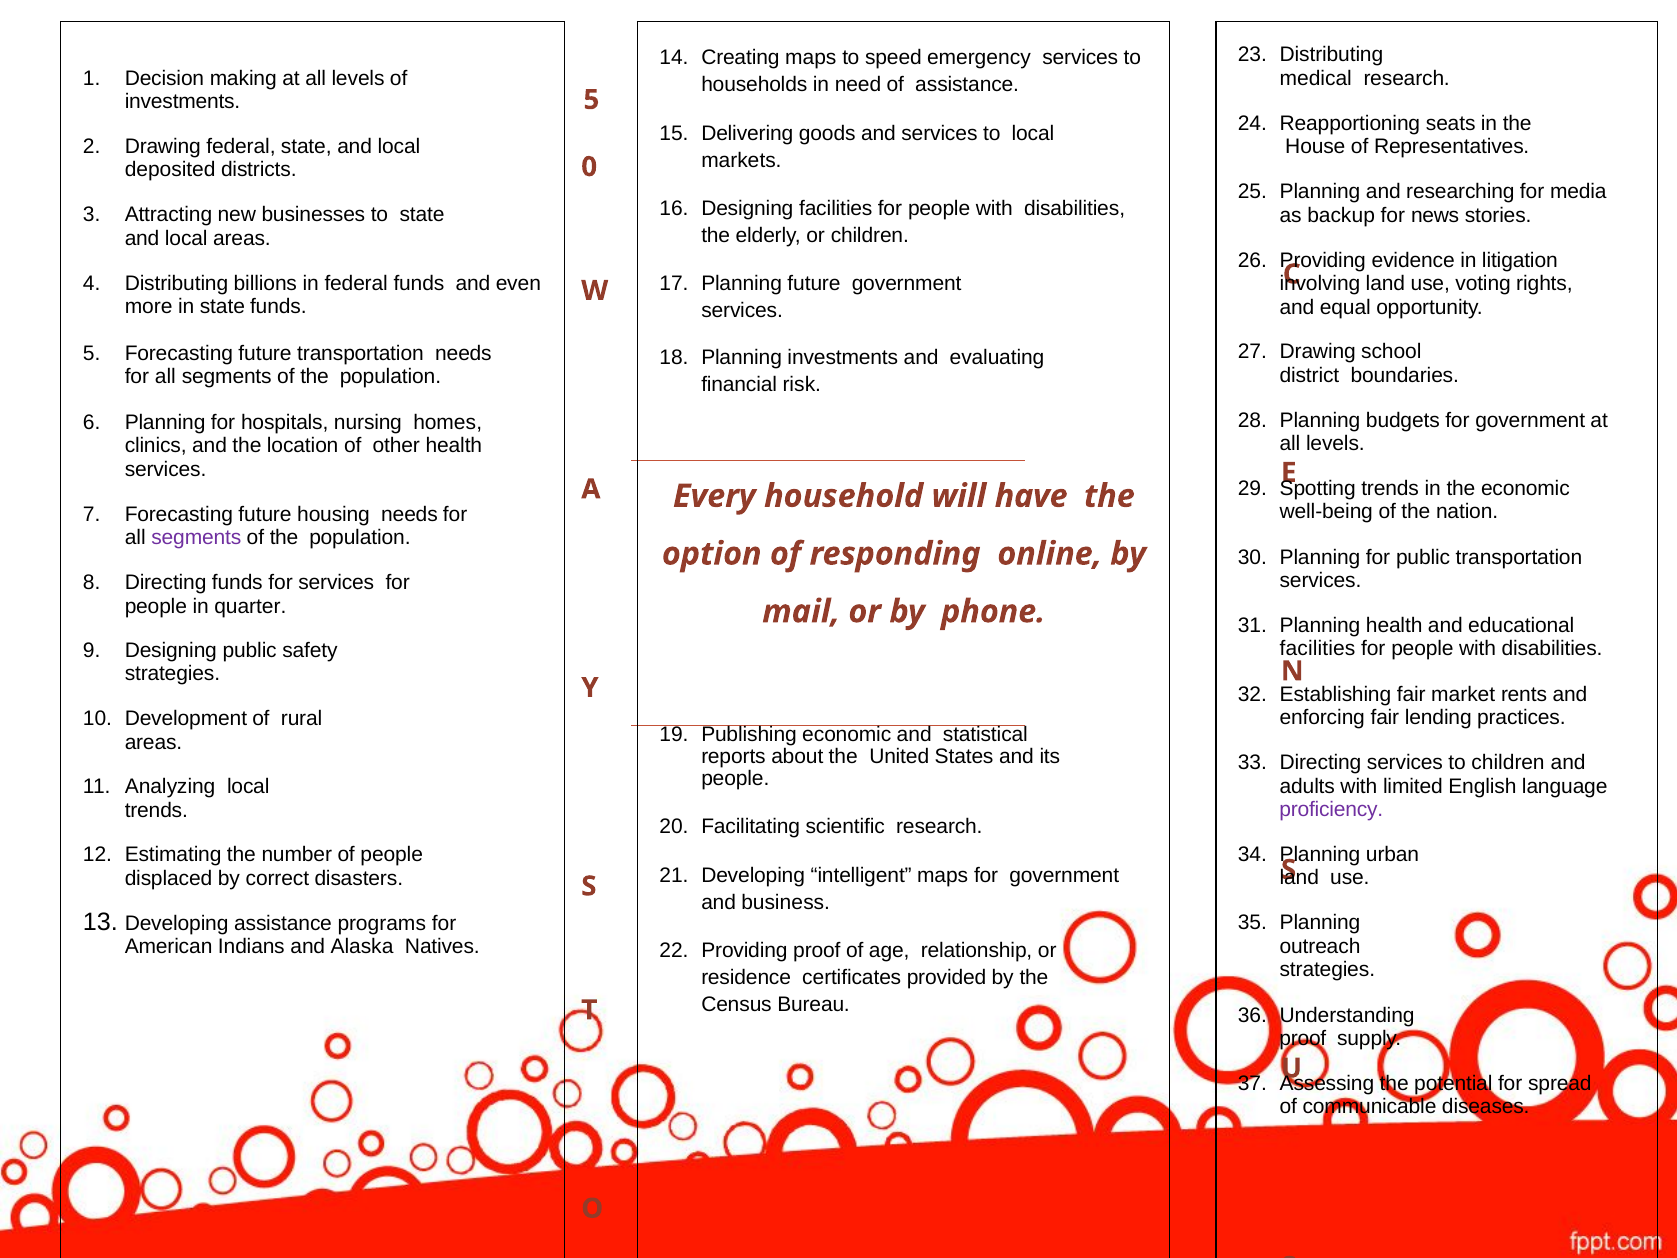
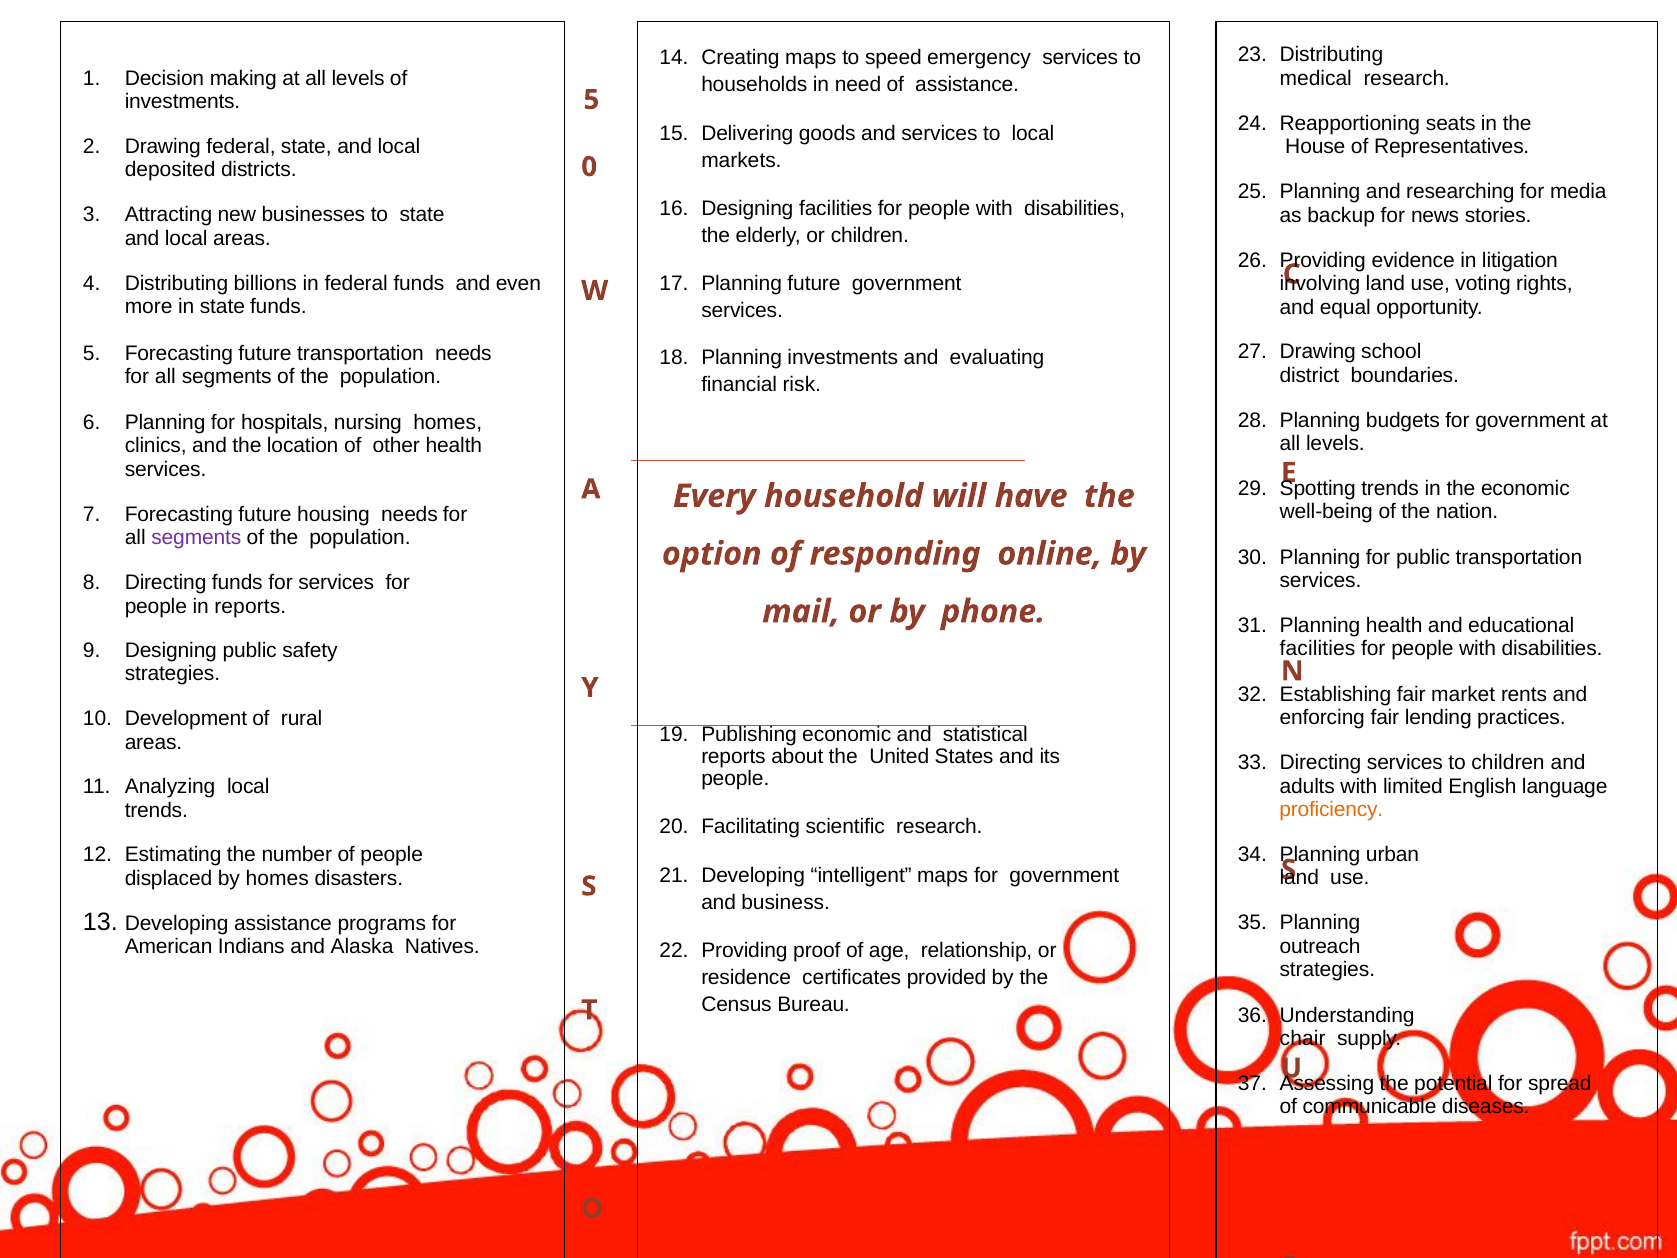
in quarter: quarter -> reports
proficiency colour: purple -> orange
by correct: correct -> homes
proof at (1303, 1038): proof -> chair
